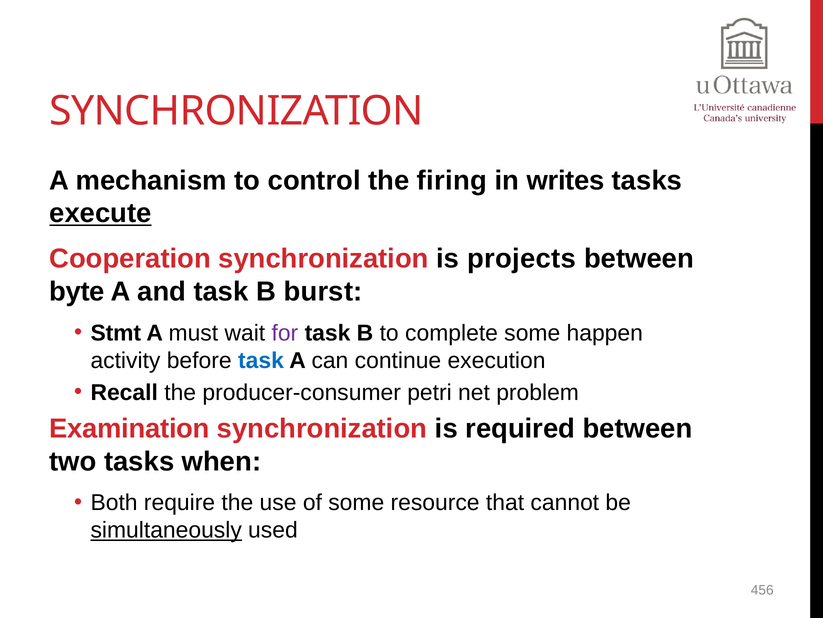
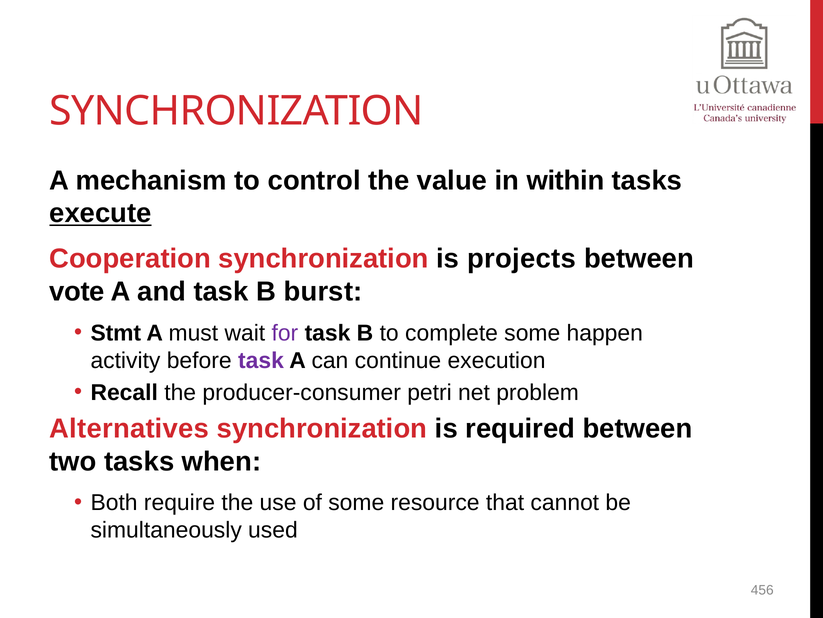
firing: firing -> value
writes: writes -> within
byte: byte -> vote
task at (261, 360) colour: blue -> purple
Examination: Examination -> Alternatives
simultaneously underline: present -> none
